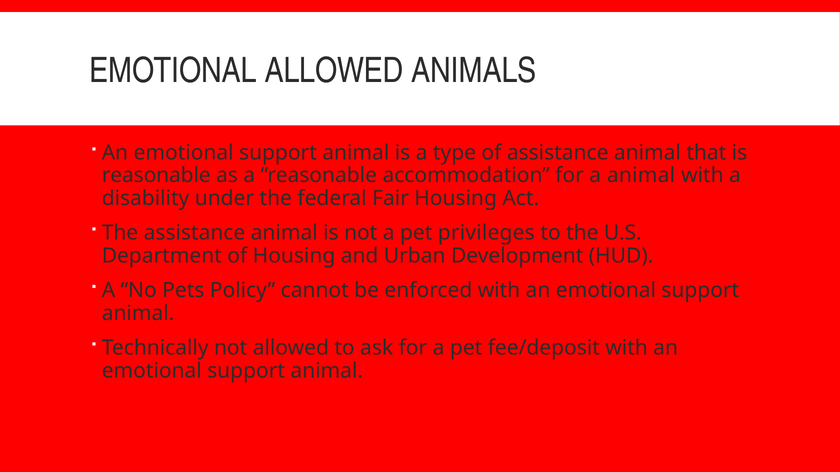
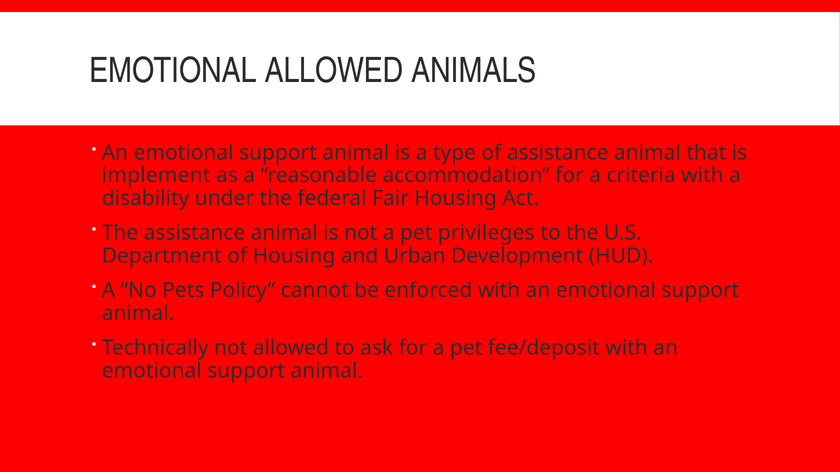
reasonable at (156, 176): reasonable -> implement
a animal: animal -> criteria
